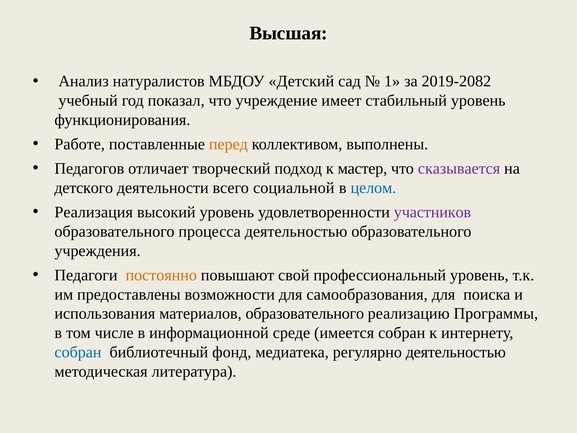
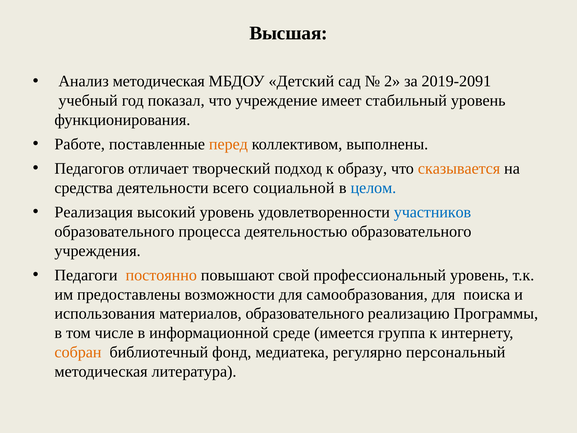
Анализ натуралистов: натуралистов -> методическая
1: 1 -> 2
2019-2082: 2019-2082 -> 2019-2091
мастер: мастер -> образу
сказывается colour: purple -> orange
детского: детского -> средства
участников colour: purple -> blue
имеется собран: собран -> группа
собран at (78, 352) colour: blue -> orange
регулярно деятельностью: деятельностью -> персональный
